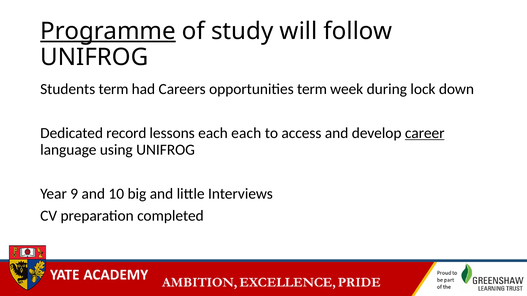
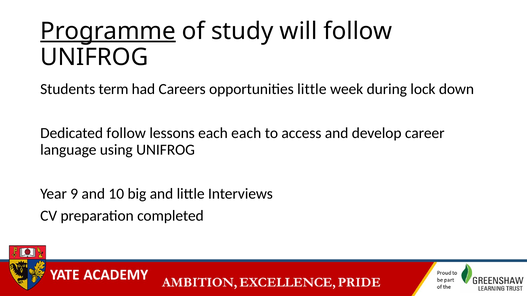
opportunities term: term -> little
Dedicated record: record -> follow
career underline: present -> none
